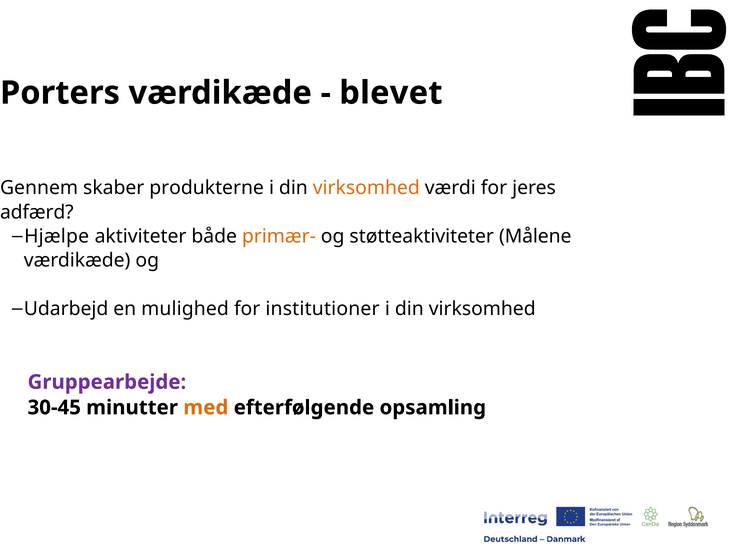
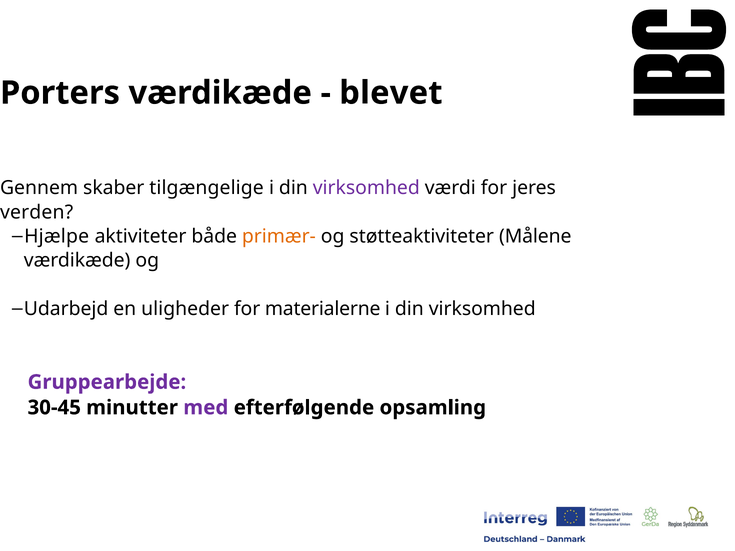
produkterne: produkterne -> tilgængelige
virksomhed at (366, 188) colour: orange -> purple
adfærd: adfærd -> verden
mulighed: mulighed -> uligheder
institutioner: institutioner -> materialerne
med colour: orange -> purple
